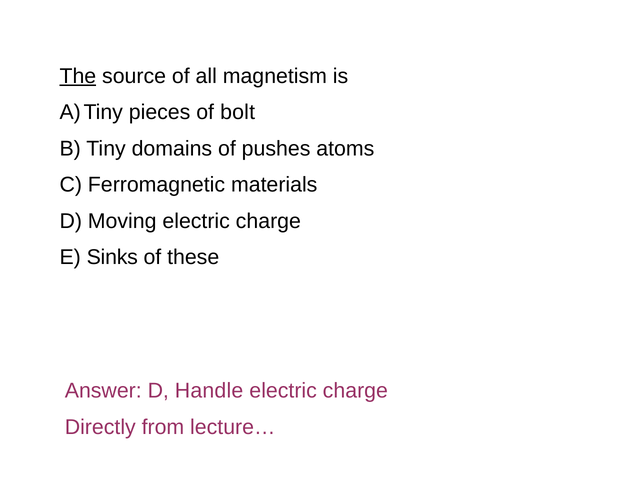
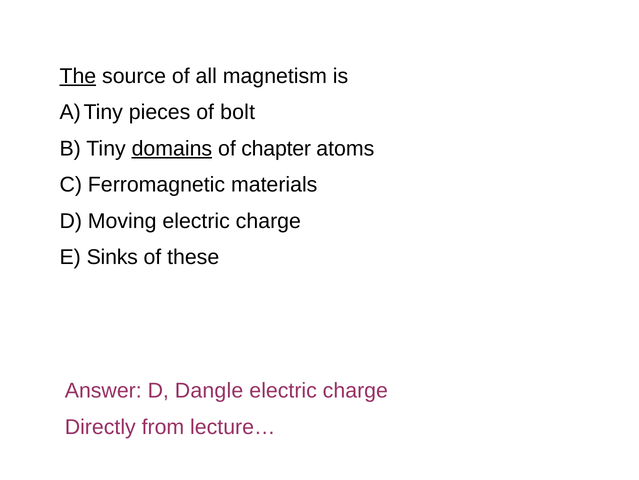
domains underline: none -> present
pushes: pushes -> chapter
Handle: Handle -> Dangle
